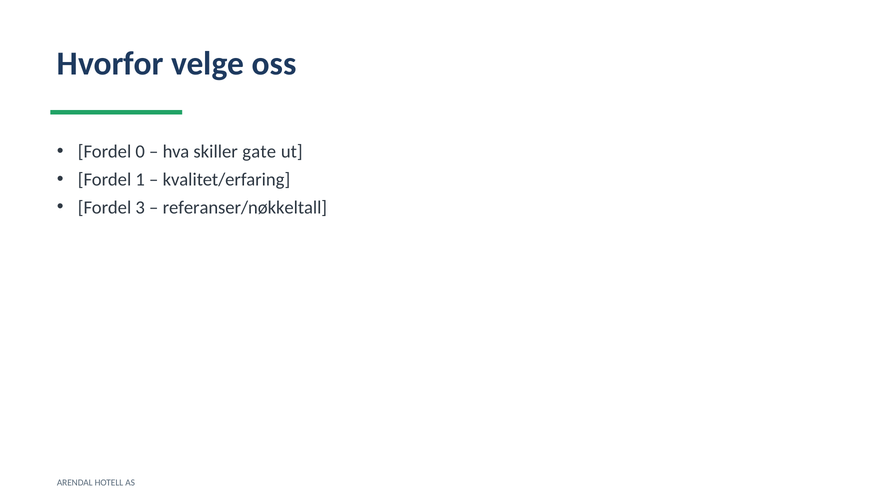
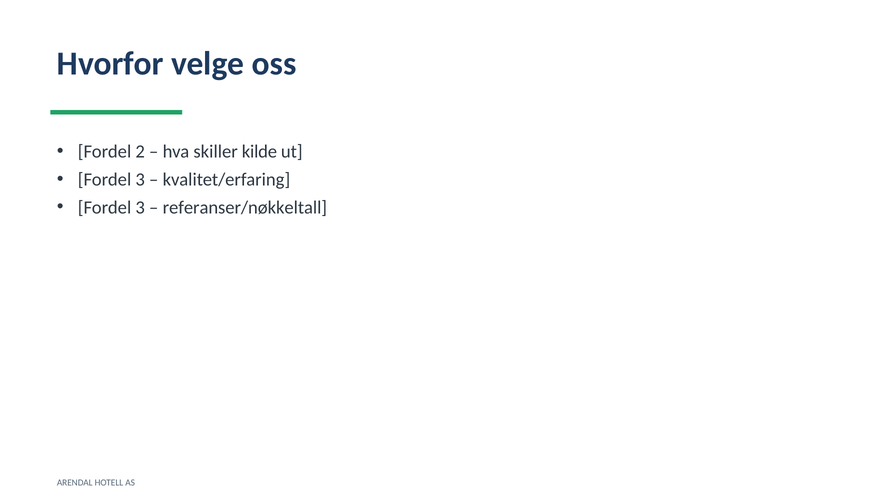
0: 0 -> 2
gate: gate -> kilde
1 at (140, 179): 1 -> 3
